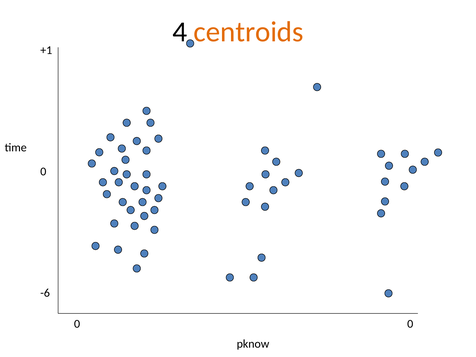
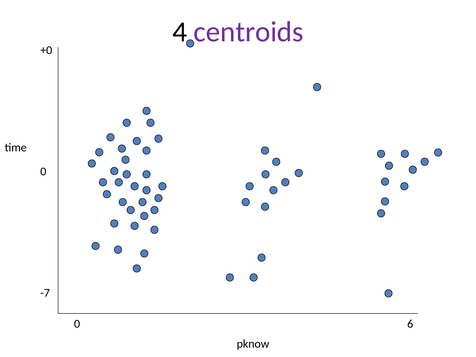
centroids colour: orange -> purple
+1: +1 -> +0
-6: -6 -> -7
0 0: 0 -> 6
